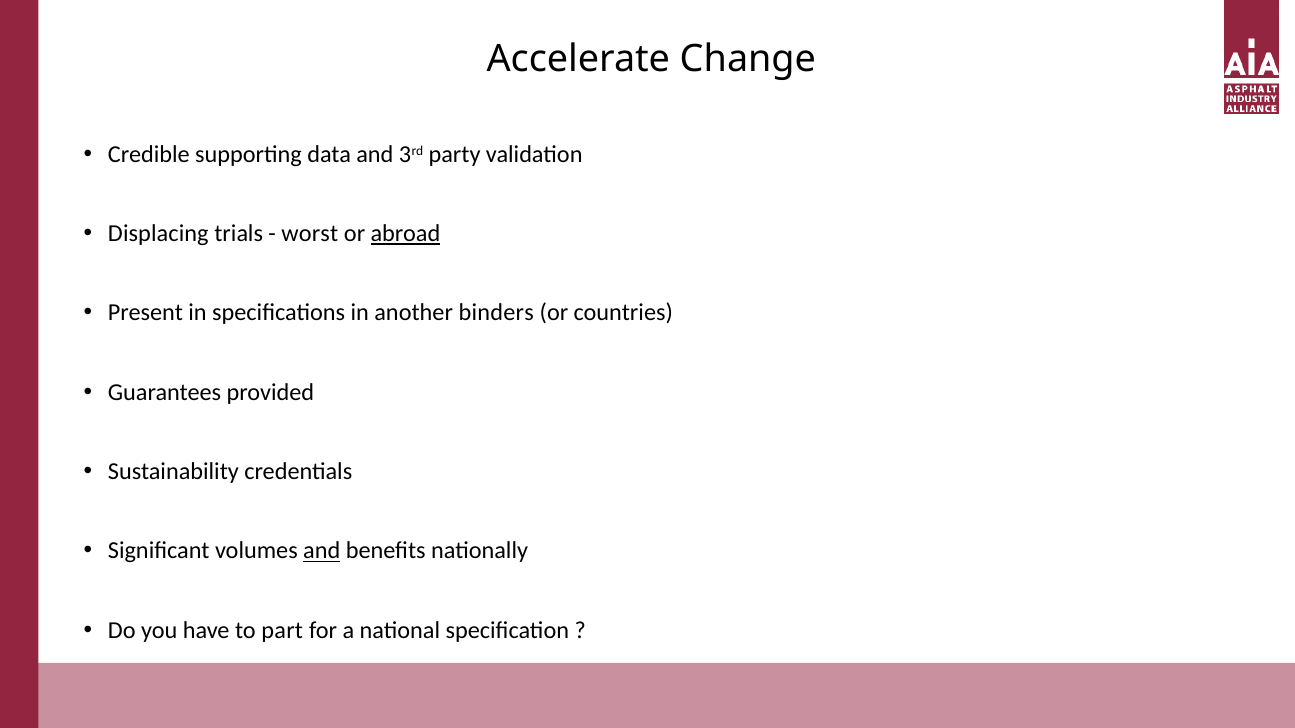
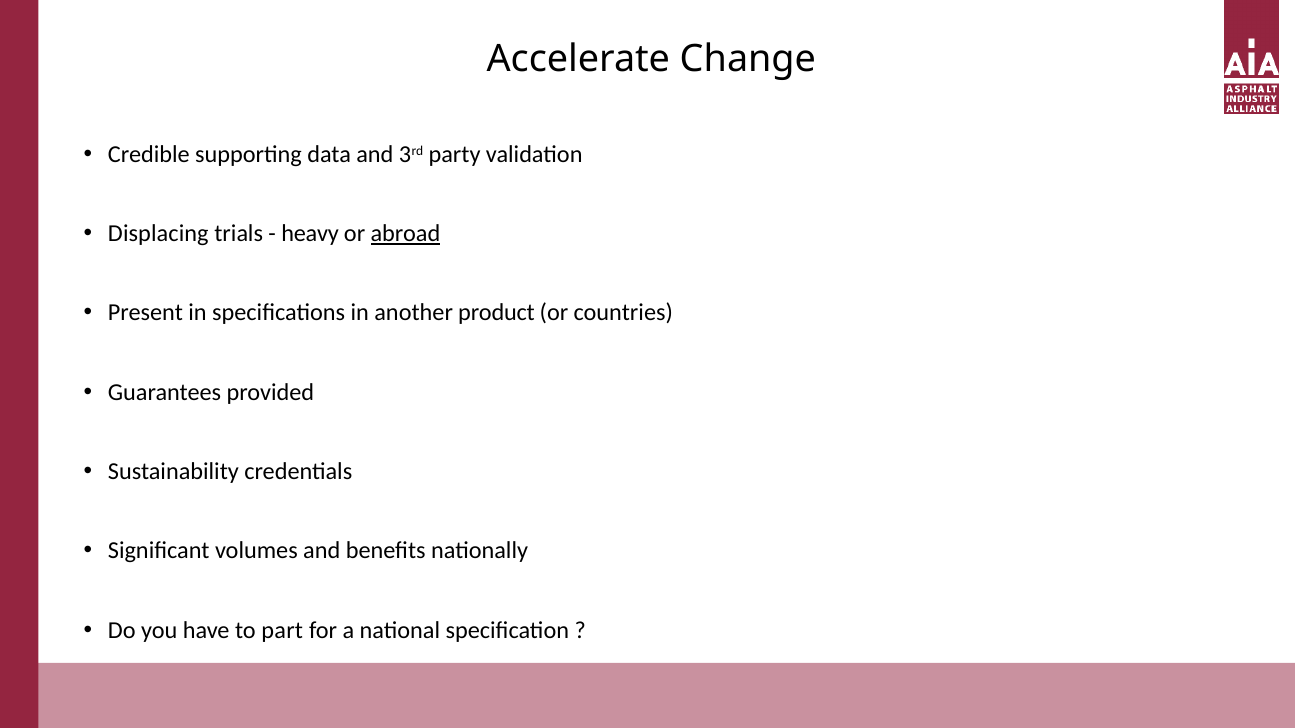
worst: worst -> heavy
binders: binders -> product
and at (322, 551) underline: present -> none
